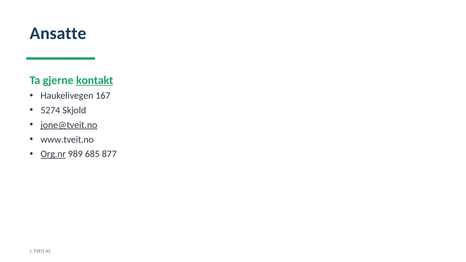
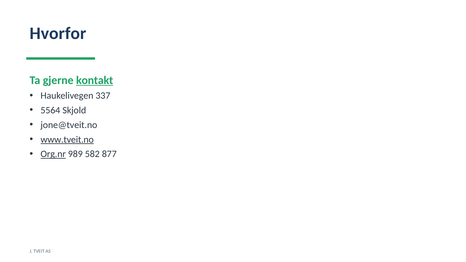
Ansatte: Ansatte -> Hvorfor
167: 167 -> 337
5274: 5274 -> 5564
jone@tveit.no underline: present -> none
www.tveit.no underline: none -> present
685: 685 -> 582
